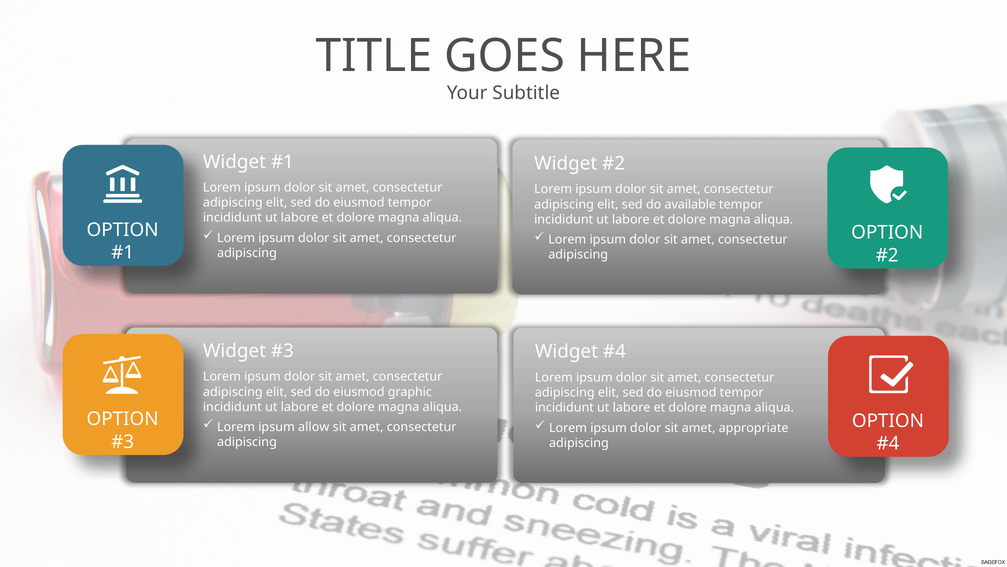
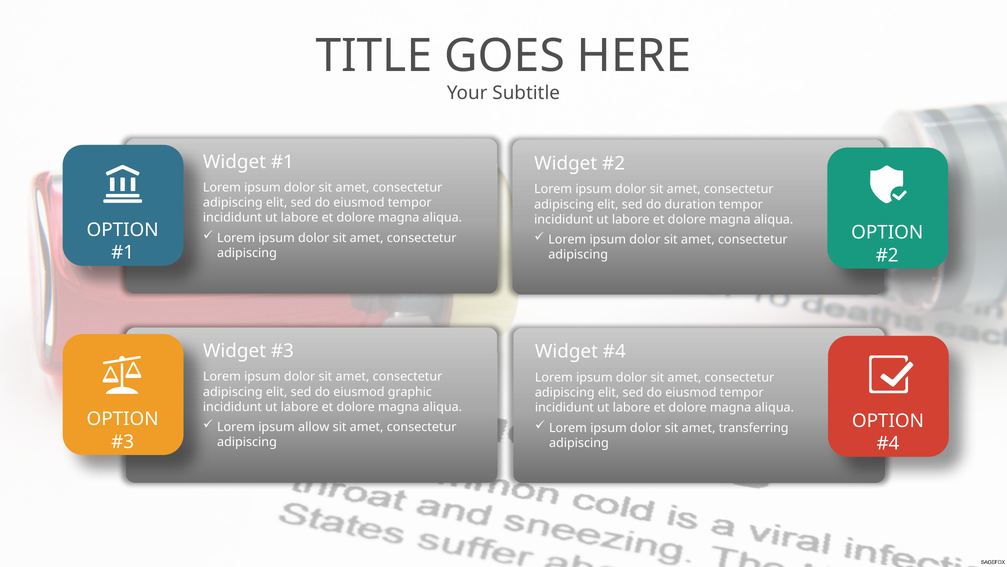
available: available -> duration
appropriate: appropriate -> transferring
